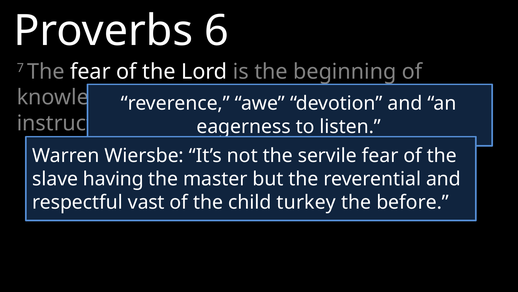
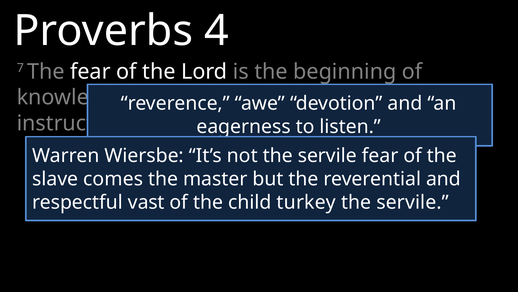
6: 6 -> 4
having: having -> comes
before at (413, 202): before -> servile
